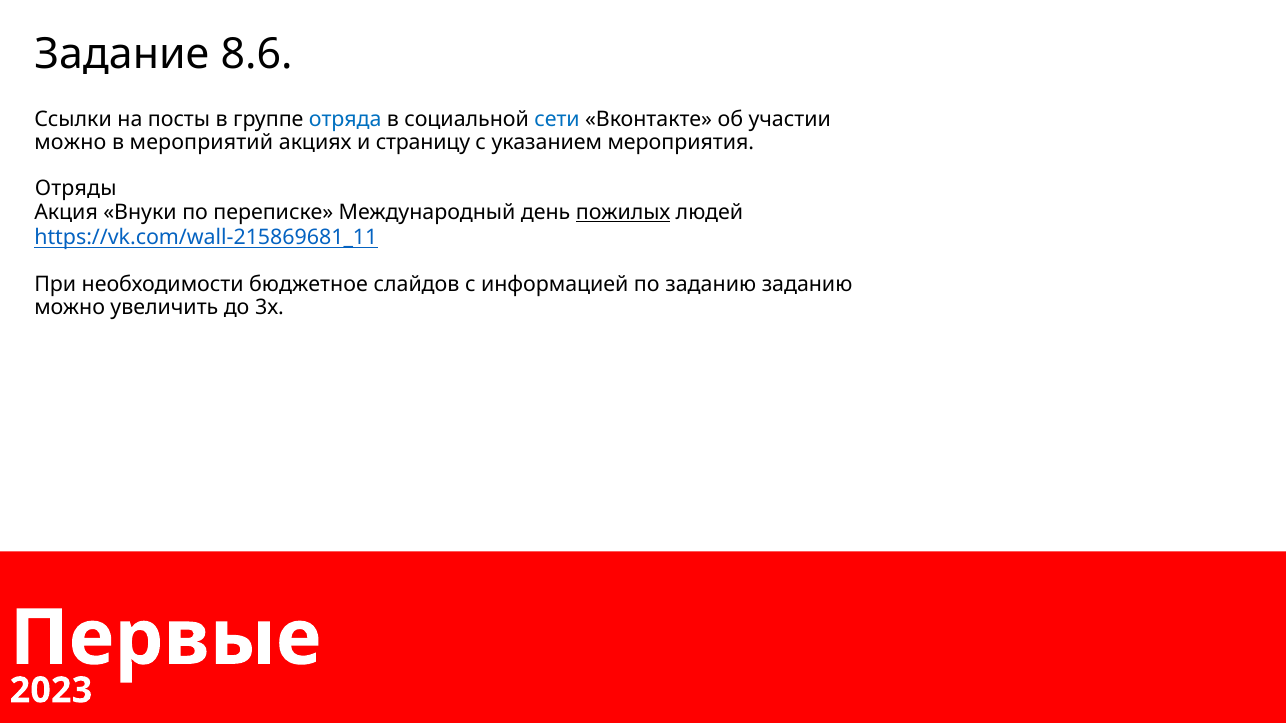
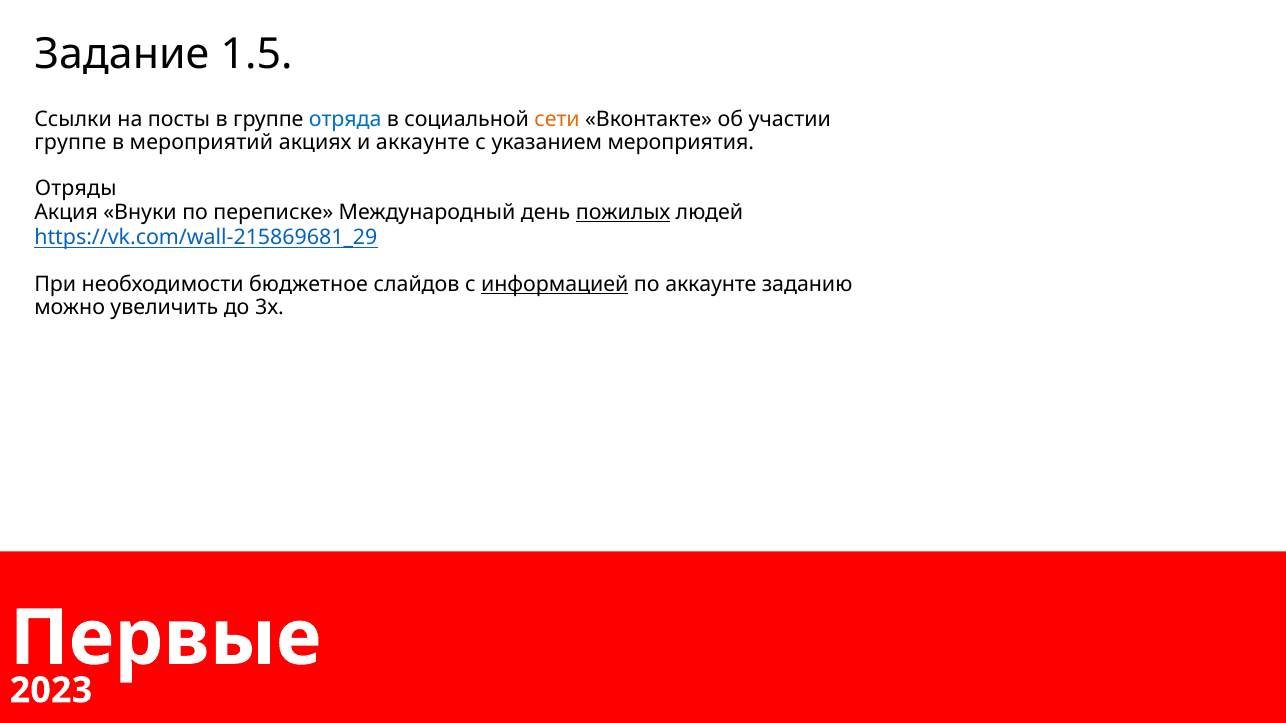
8.6: 8.6 -> 1.5
сети colour: blue -> orange
можно at (70, 143): можно -> группе
и страницу: страницу -> аккаунте
https://vk.com/wall-215869681_11: https://vk.com/wall-215869681_11 -> https://vk.com/wall-215869681_29
информацией underline: none -> present
по заданию: заданию -> аккаунте
